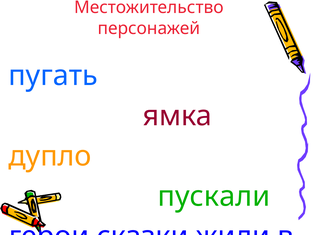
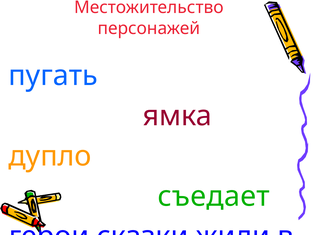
пускали: пускали -> съедает
